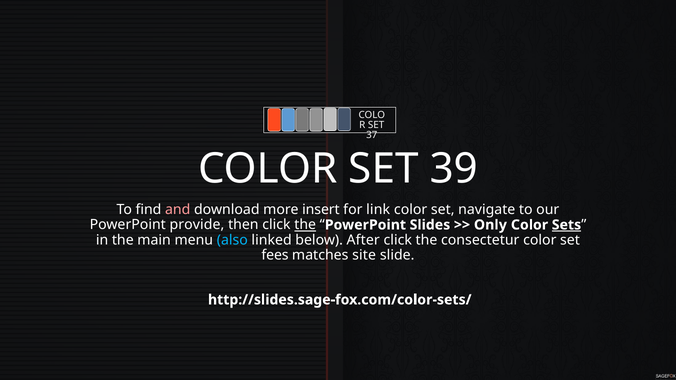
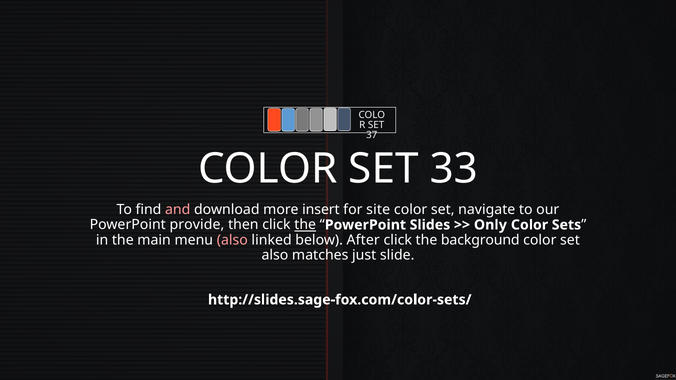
39: 39 -> 33
link: link -> site
Sets underline: present -> none
also at (232, 240) colour: light blue -> pink
consectetur: consectetur -> background
fees at (275, 255): fees -> also
site: site -> just
